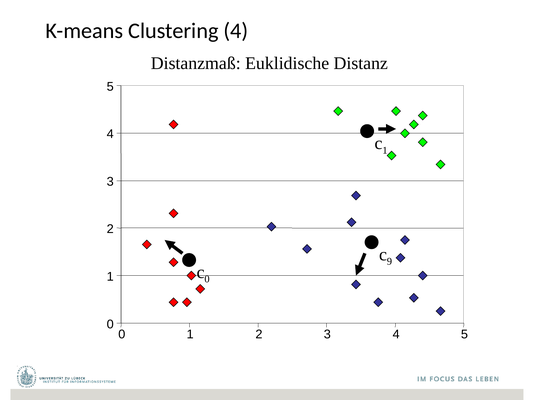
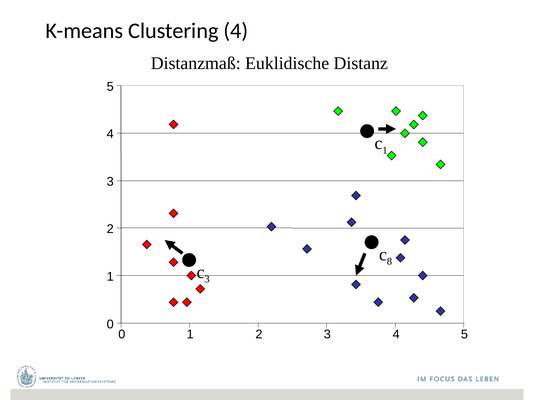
9: 9 -> 8
0 at (207, 280): 0 -> 3
